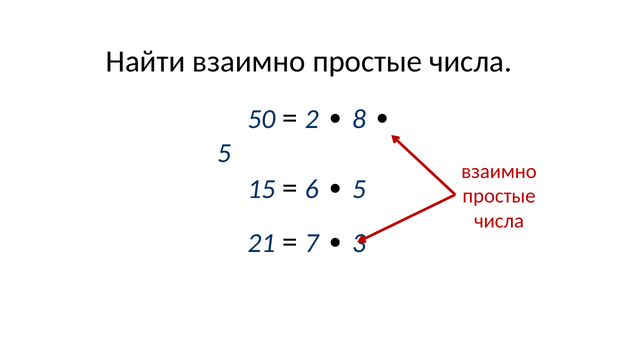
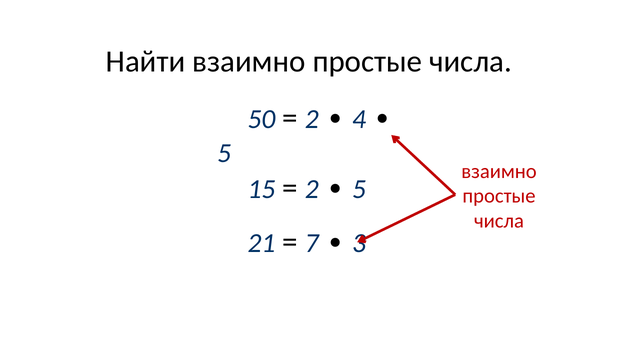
8: 8 -> 4
6 at (312, 190): 6 -> 2
